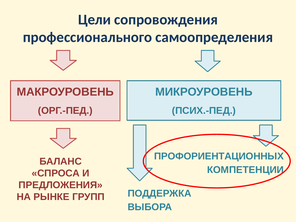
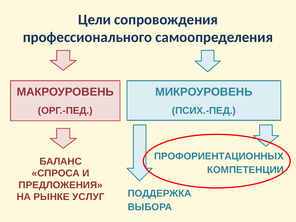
ГРУПП: ГРУПП -> УСЛУГ
